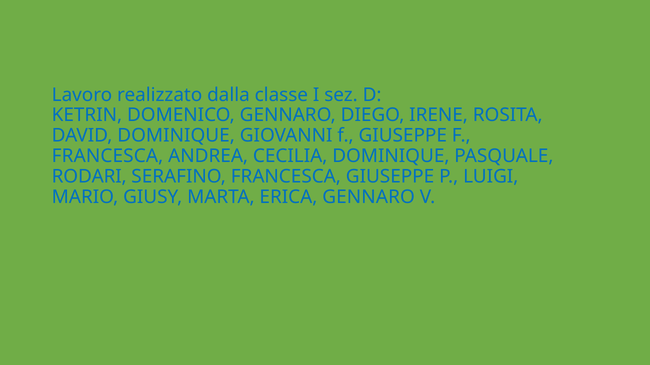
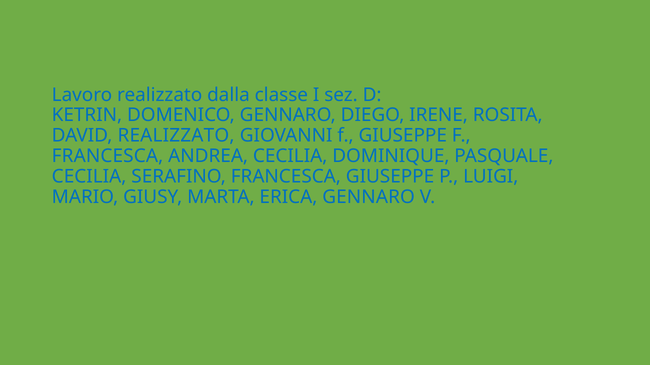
DAVID DOMINIQUE: DOMINIQUE -> REALIZZATO
RODARI at (89, 177): RODARI -> CECILIA
